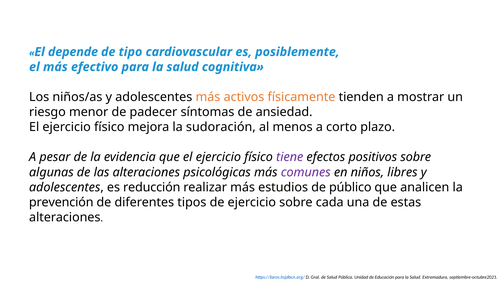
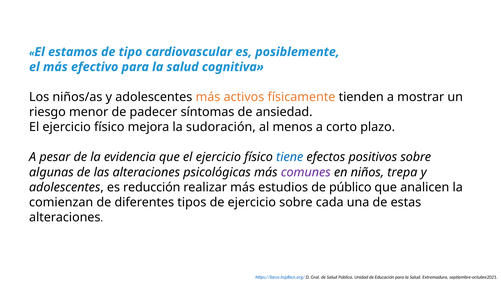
depende: depende -> estamos
tiene colour: purple -> blue
libres: libres -> trepa
prevención: prevención -> comienzan
